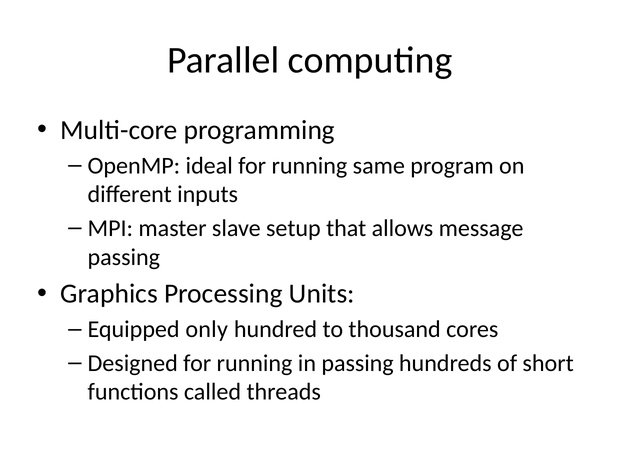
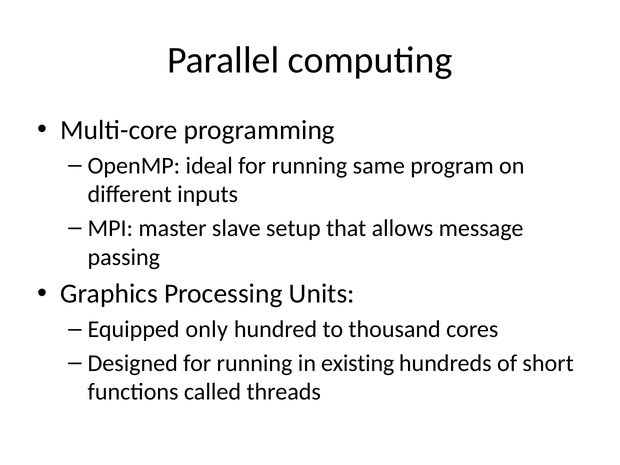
in passing: passing -> existing
